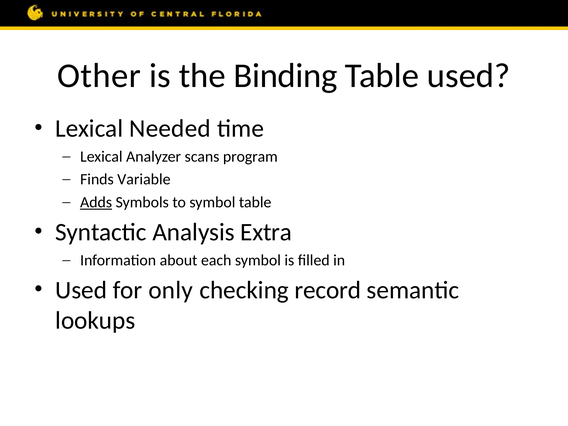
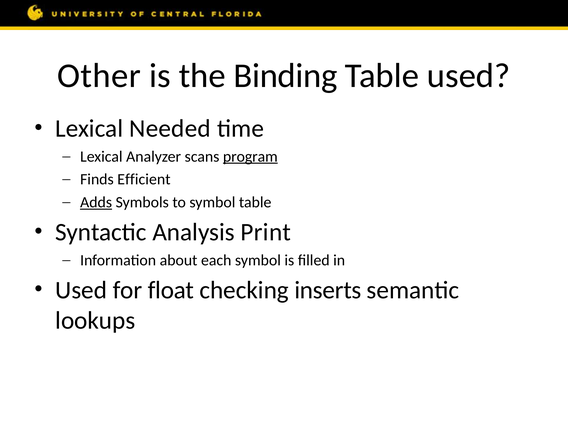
program underline: none -> present
Variable: Variable -> Efficient
Extra: Extra -> Print
only: only -> float
record: record -> inserts
